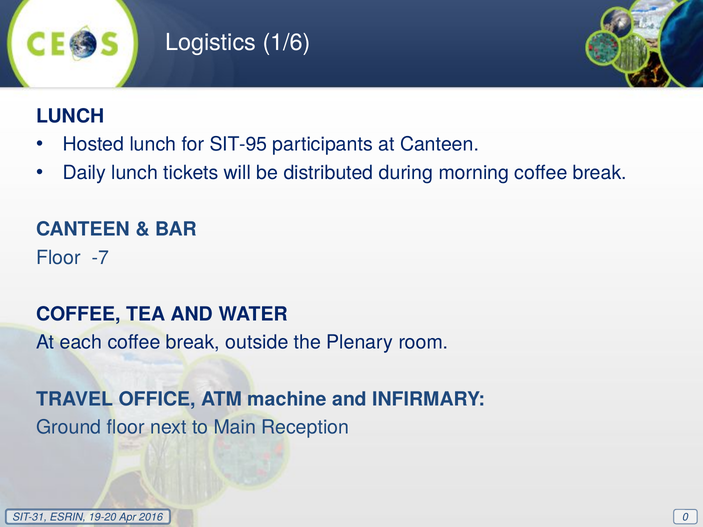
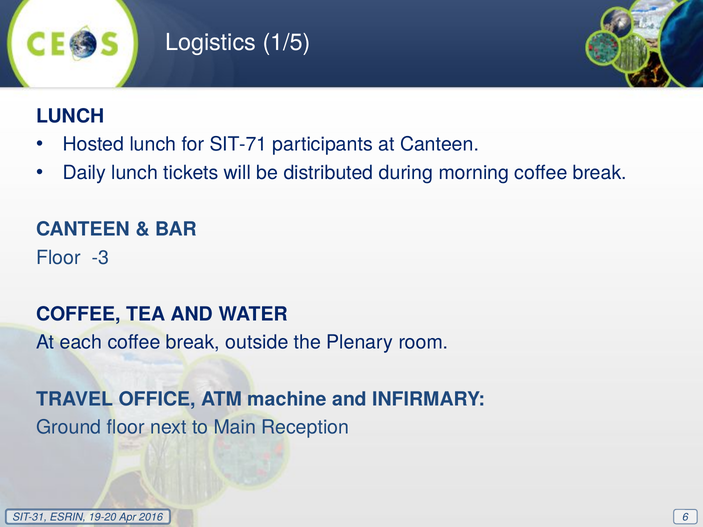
1/6: 1/6 -> 1/5
SIT-95: SIT-95 -> SIT-71
-7: -7 -> -3
0: 0 -> 6
